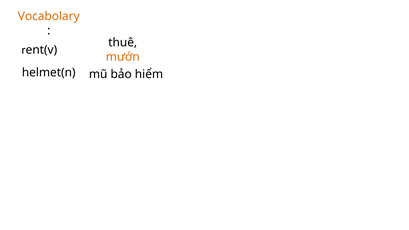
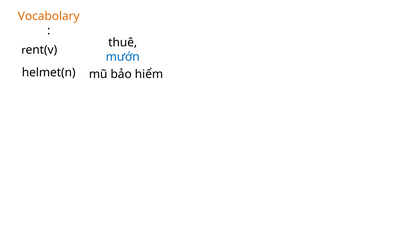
mướn colour: orange -> blue
